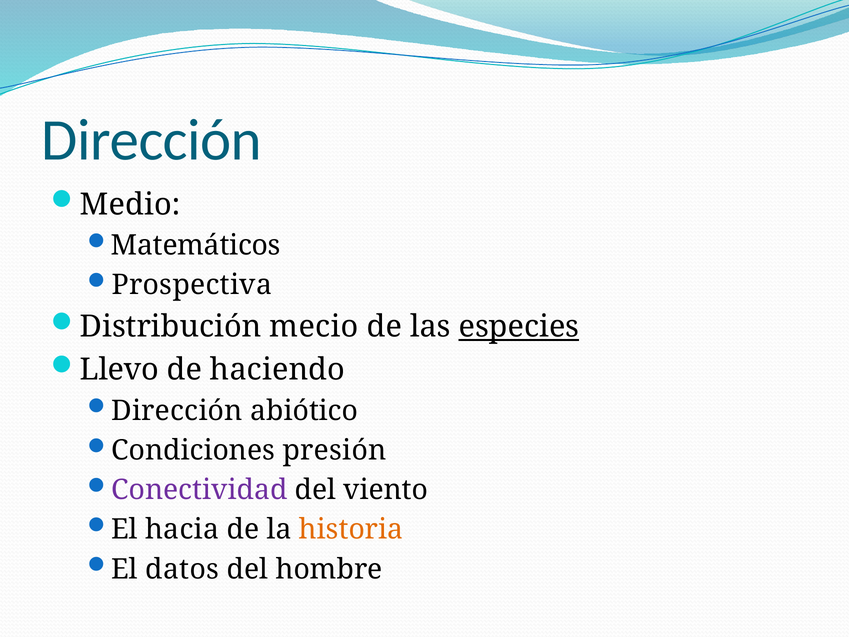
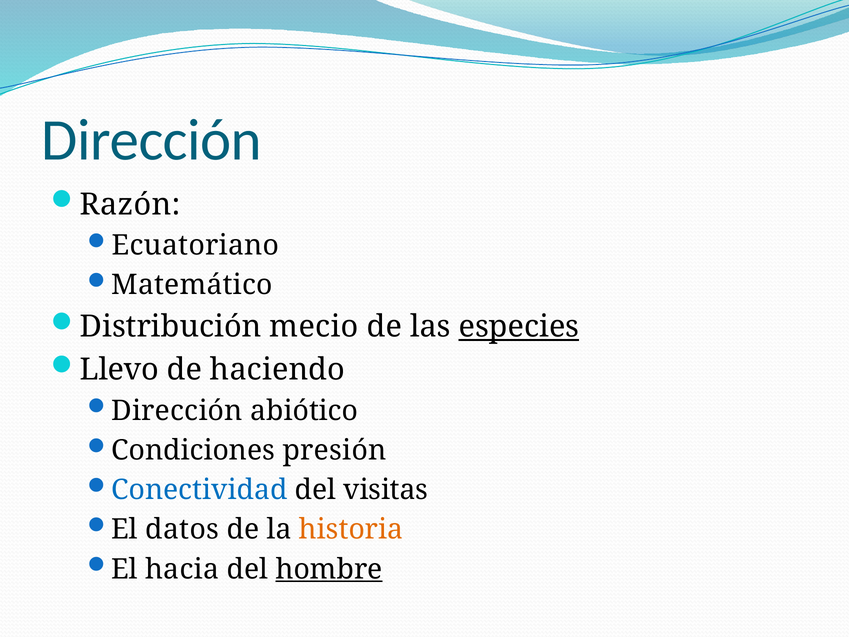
Medio: Medio -> Razón
Matemáticos: Matemáticos -> Ecuatoriano
Prospectiva: Prospectiva -> Matemático
Conectividad colour: purple -> blue
viento: viento -> visitas
hacia: hacia -> datos
datos: datos -> hacia
hombre underline: none -> present
